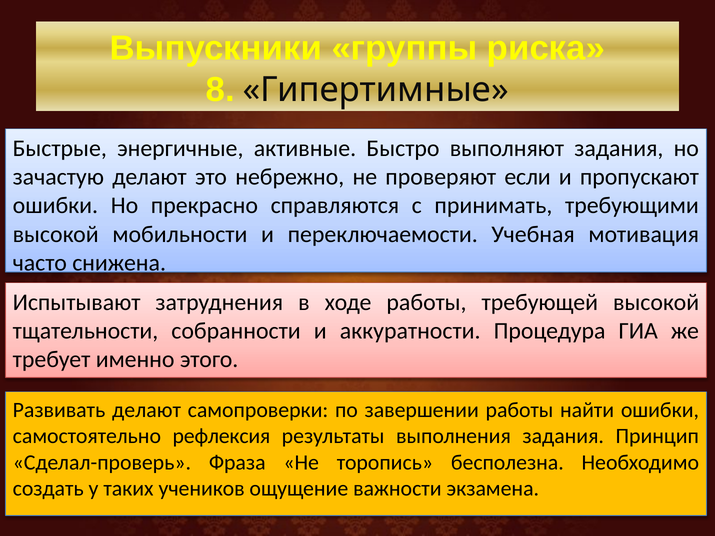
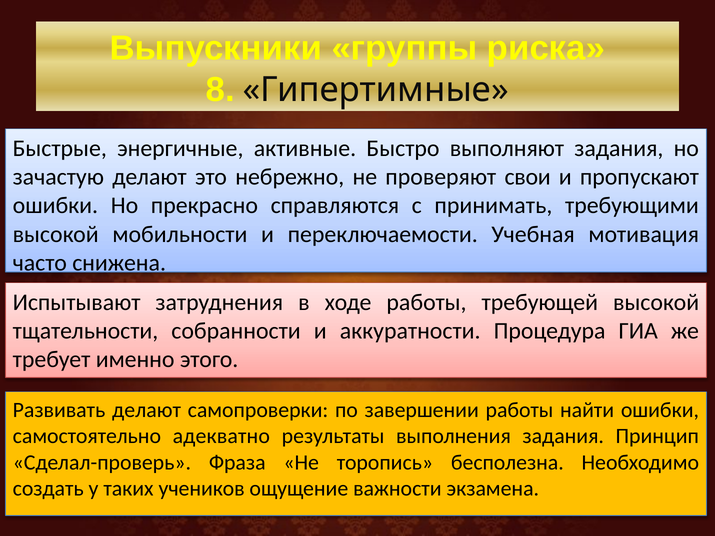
если: если -> свои
рефлексия: рефлексия -> адекватно
